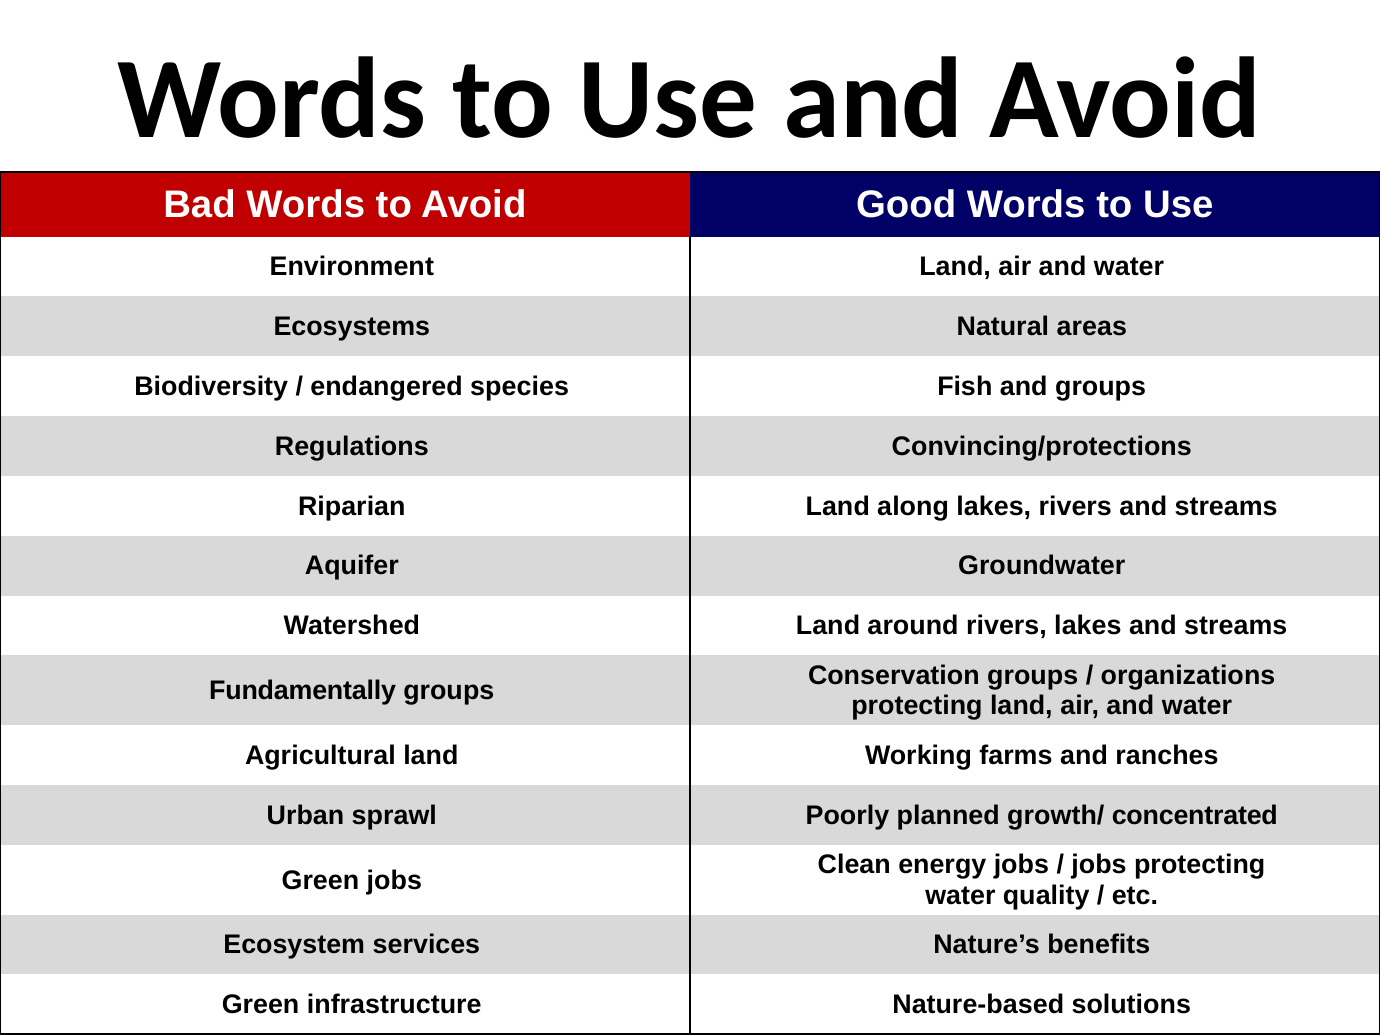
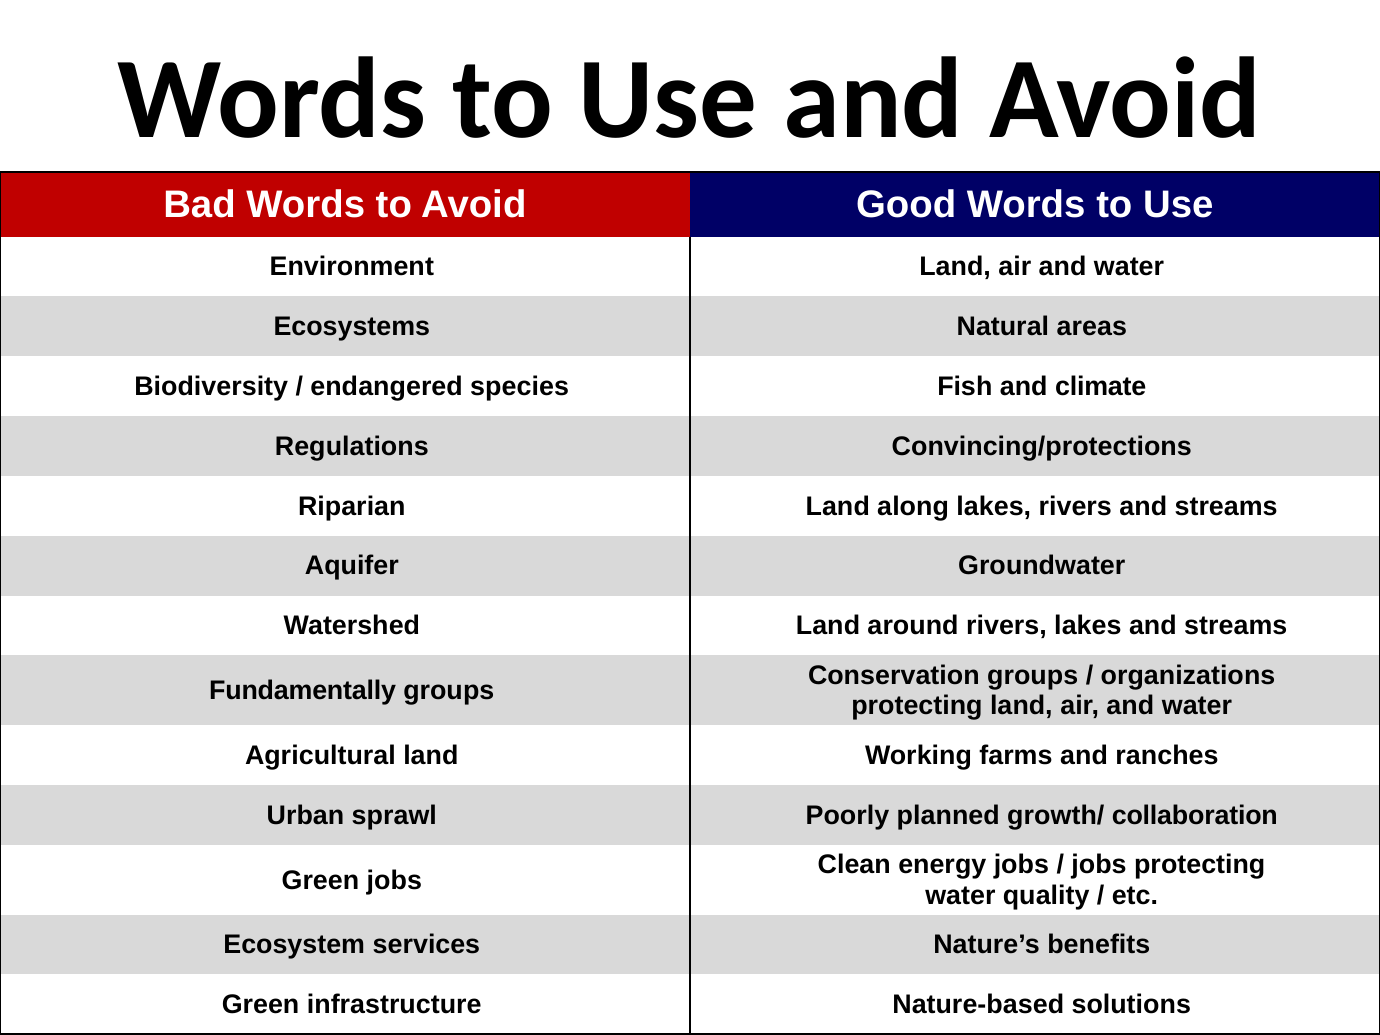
and groups: groups -> climate
concentrated: concentrated -> collaboration
